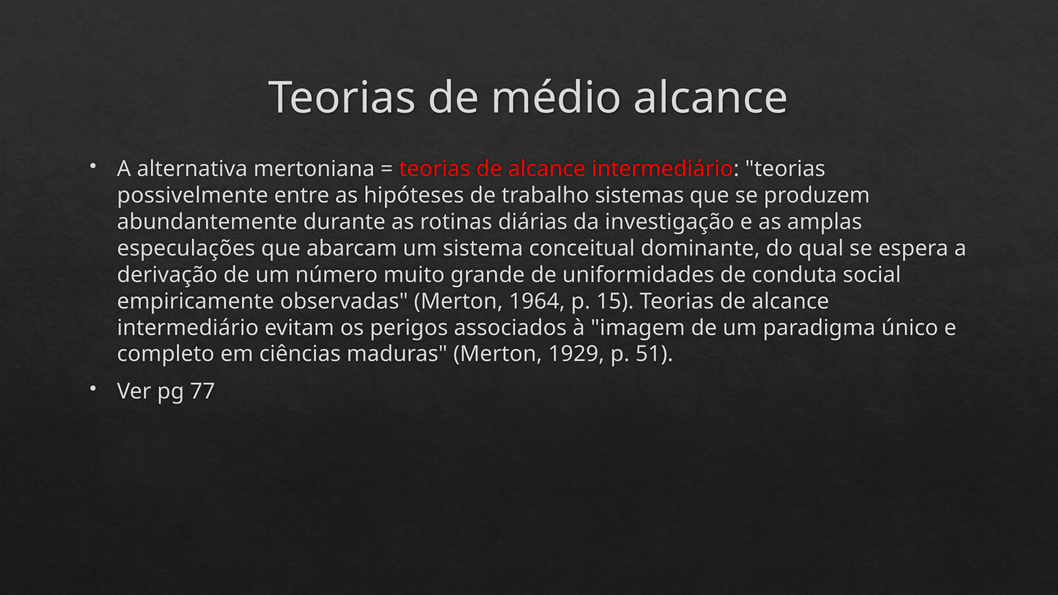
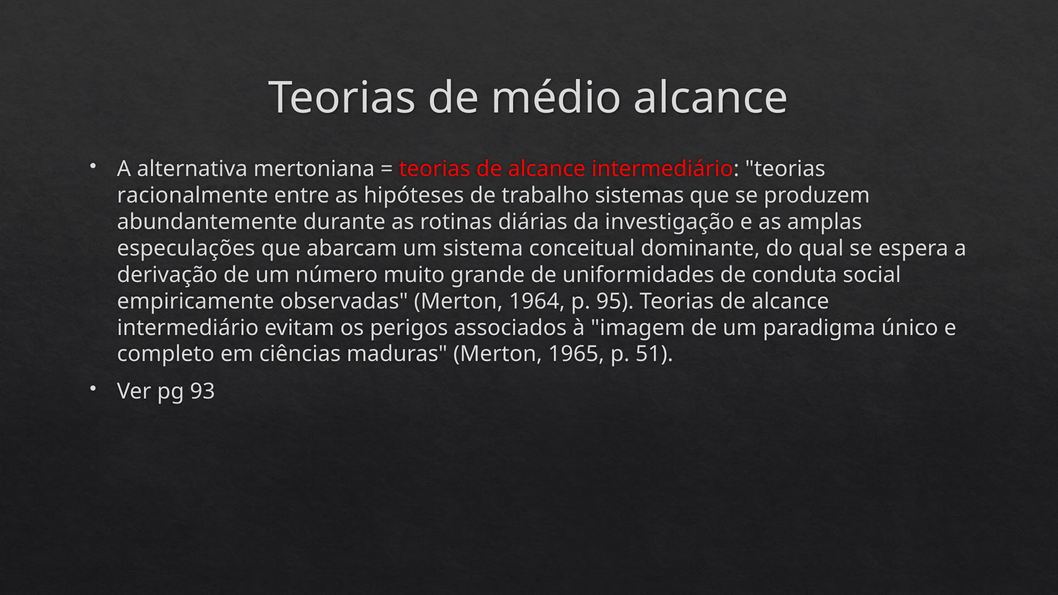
possivelmente: possivelmente -> racionalmente
15: 15 -> 95
1929: 1929 -> 1965
77: 77 -> 93
